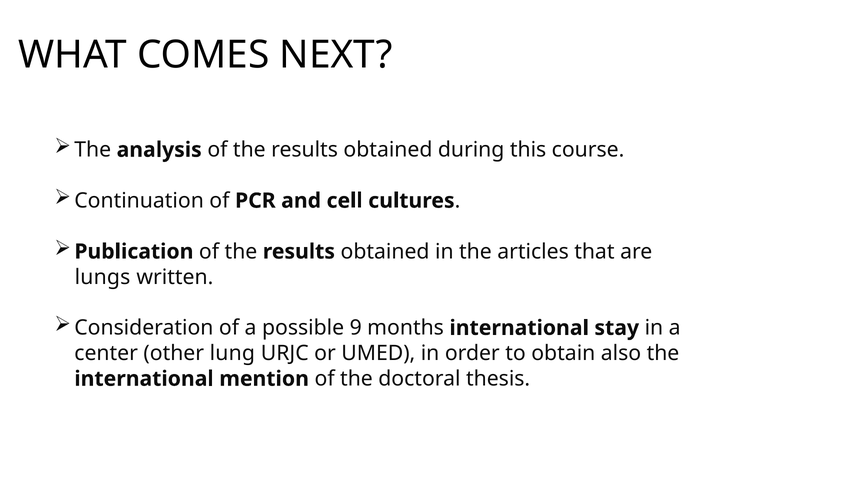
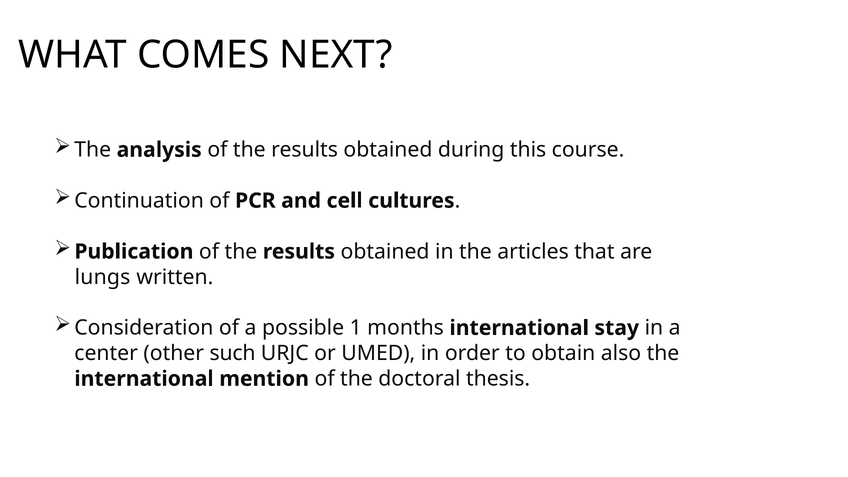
9: 9 -> 1
lung: lung -> such
